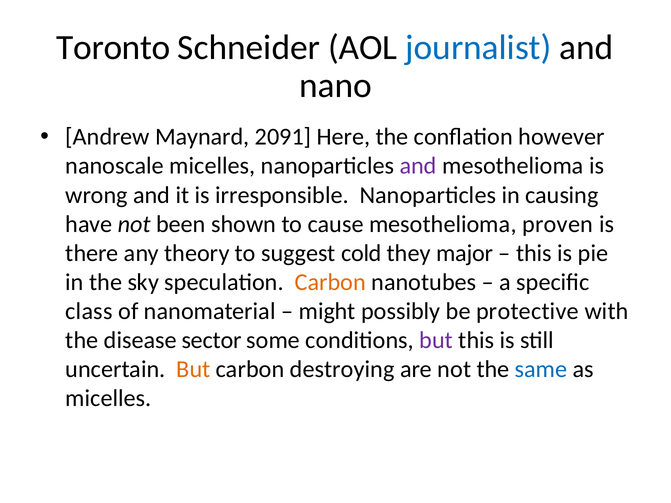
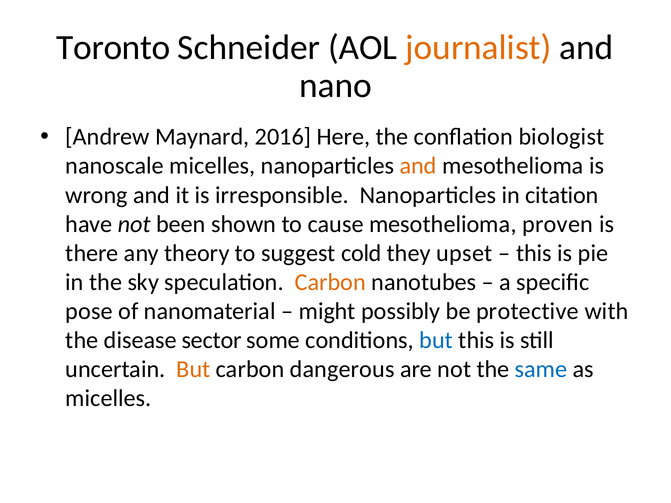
journalist colour: blue -> orange
2091: 2091 -> 2016
however: however -> biologist
and at (418, 166) colour: purple -> orange
causing: causing -> citation
major: major -> upset
class: class -> pose
but at (436, 340) colour: purple -> blue
destroying: destroying -> dangerous
